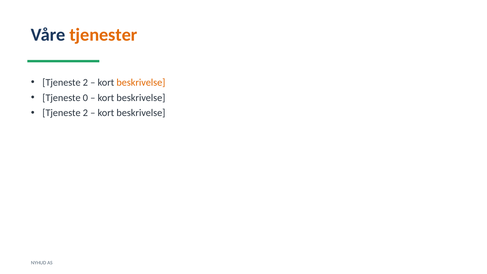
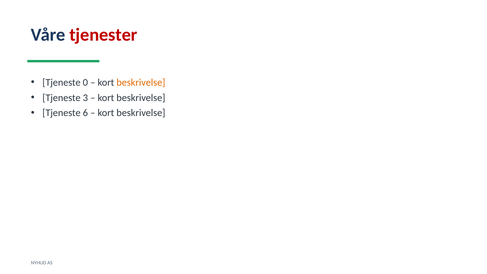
tjenester colour: orange -> red
2 at (85, 82): 2 -> 0
0: 0 -> 3
2 at (85, 113): 2 -> 6
